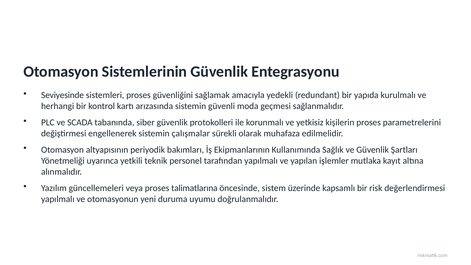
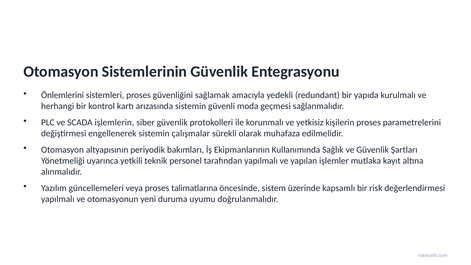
Seviyesinde: Seviyesinde -> Önlemlerini
tabanında: tabanında -> işlemlerin
